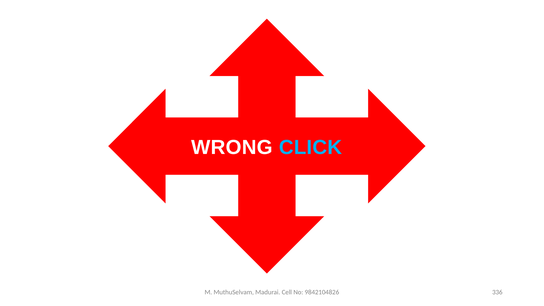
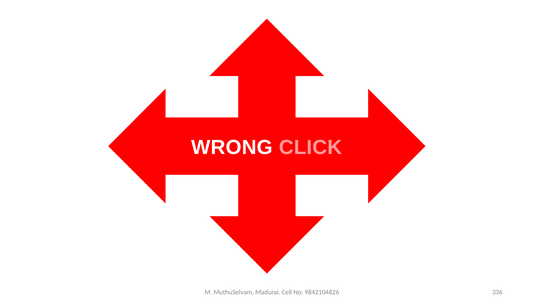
CLICK colour: light blue -> pink
